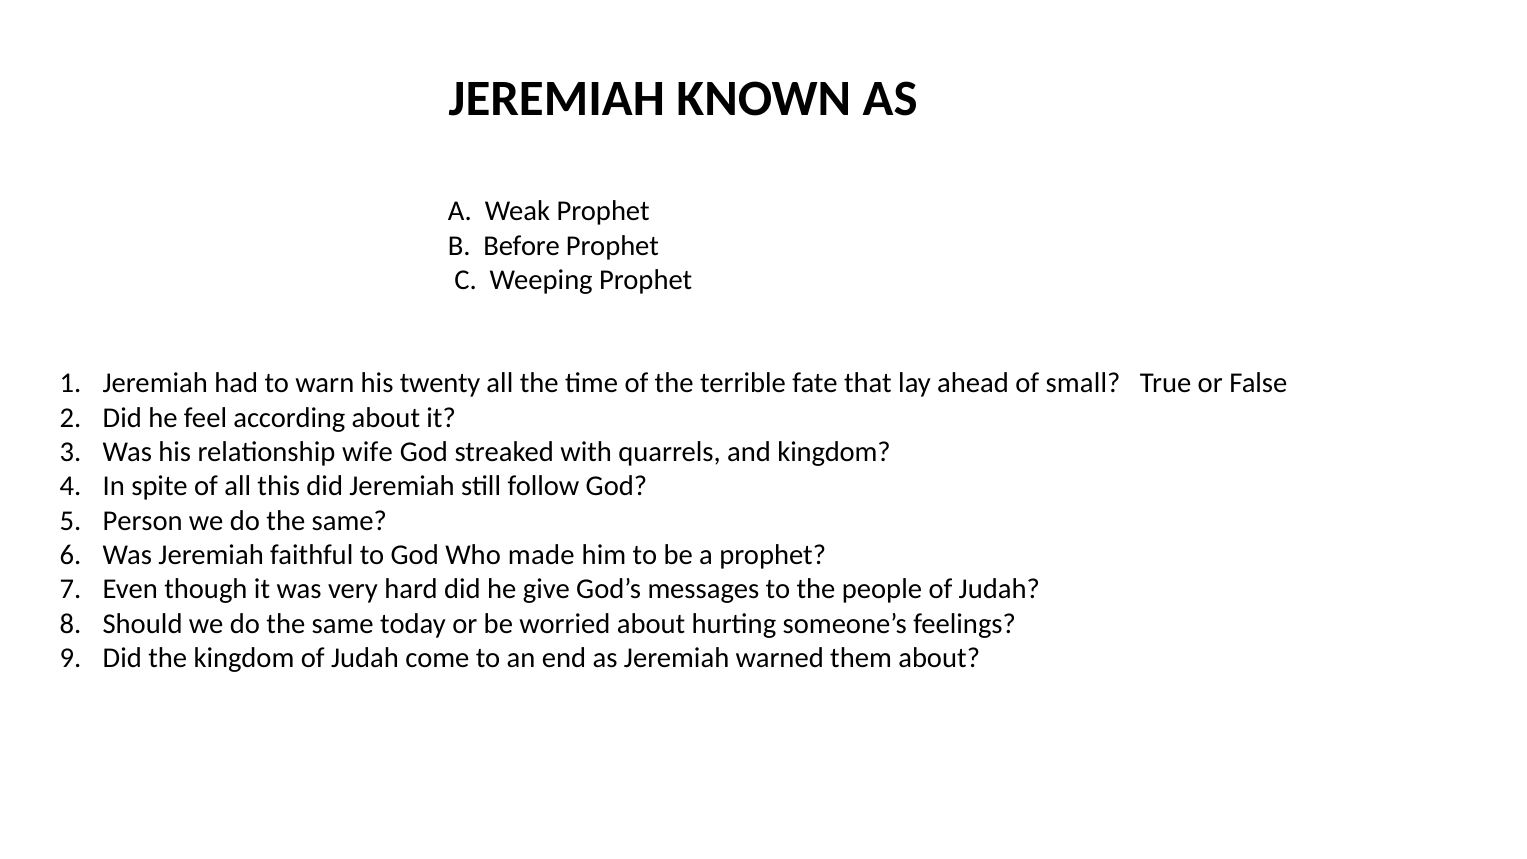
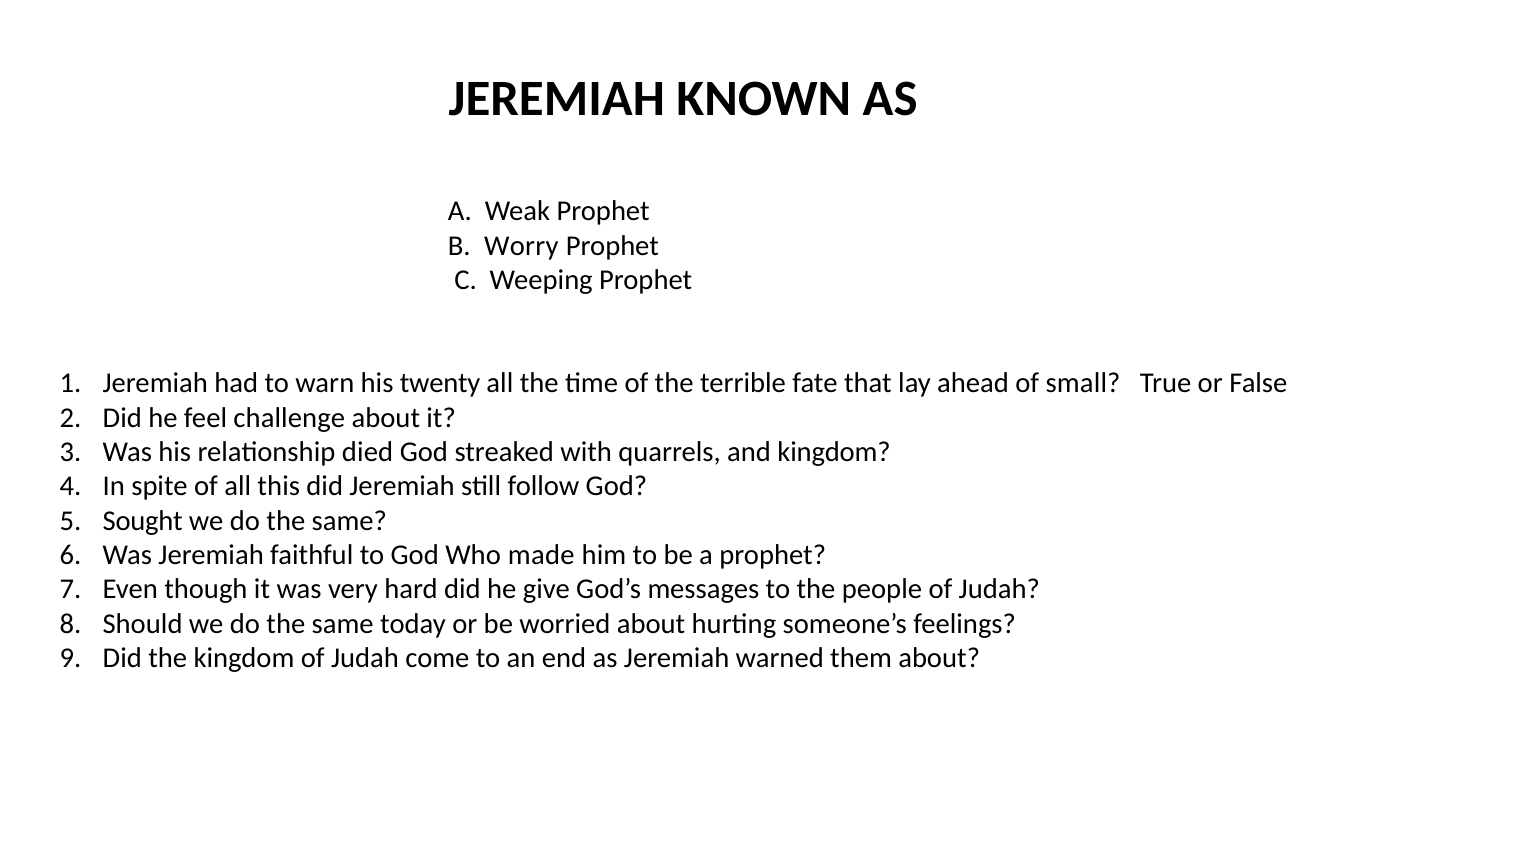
Before: Before -> Worry
according: according -> challenge
wife: wife -> died
Person: Person -> Sought
